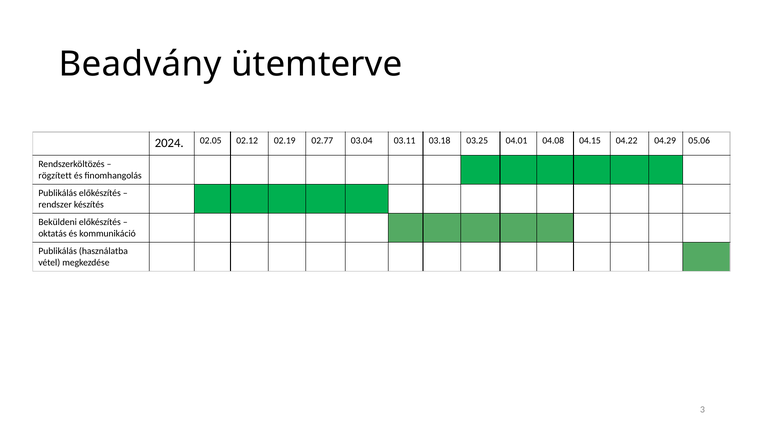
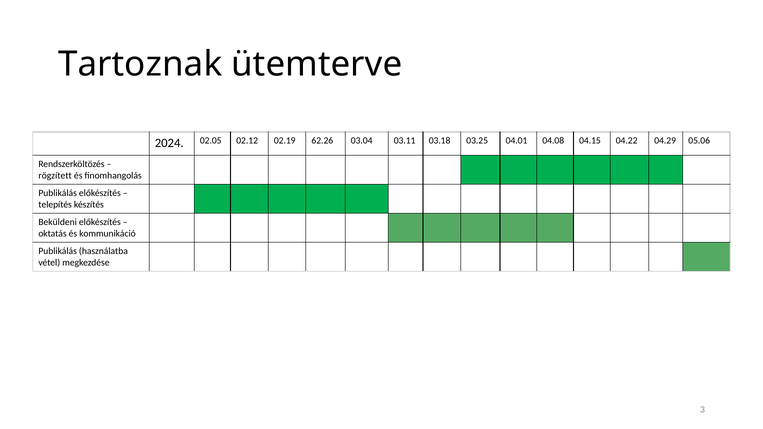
Beadvány: Beadvány -> Tartoznak
02.77: 02.77 -> 62.26
rendszer: rendszer -> telepítés
